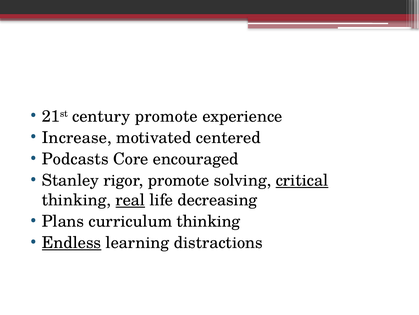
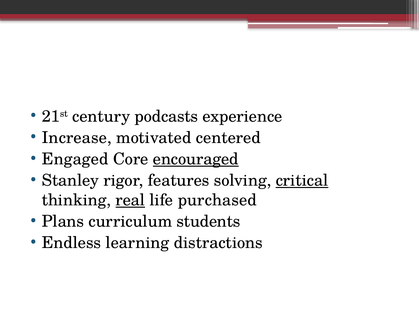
century promote: promote -> podcasts
Podcasts: Podcasts -> Engaged
encouraged underline: none -> present
rigor promote: promote -> features
decreasing: decreasing -> purchased
curriculum thinking: thinking -> students
Endless underline: present -> none
